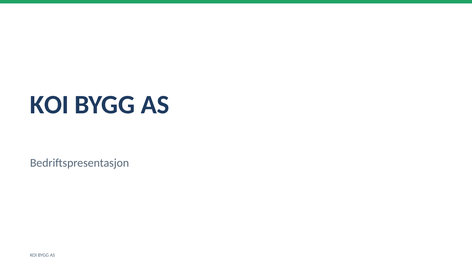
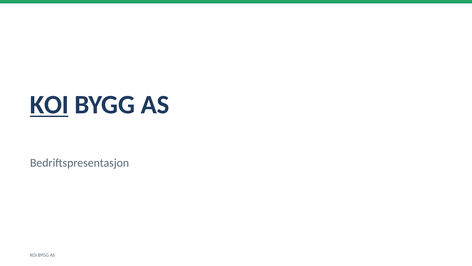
KOI at (49, 105) underline: none -> present
